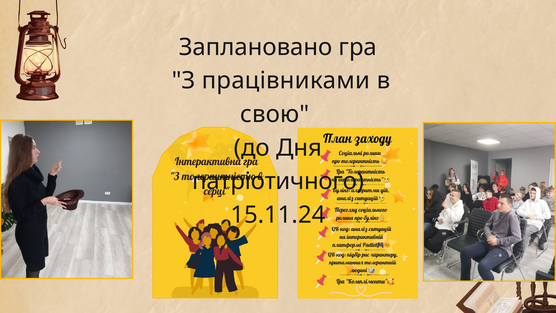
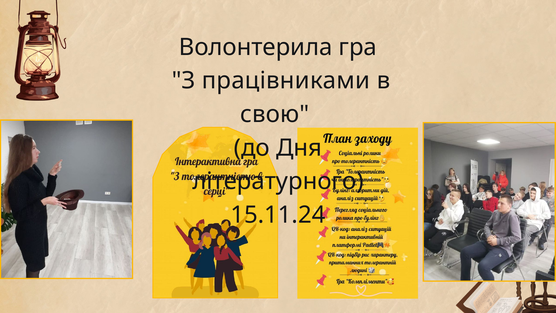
Заплановано: Заплановано -> Волонтерила
патріотичного: патріотичного -> літературного
